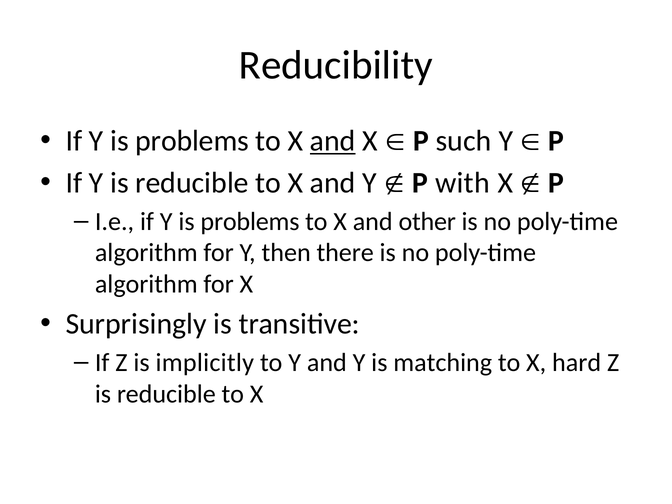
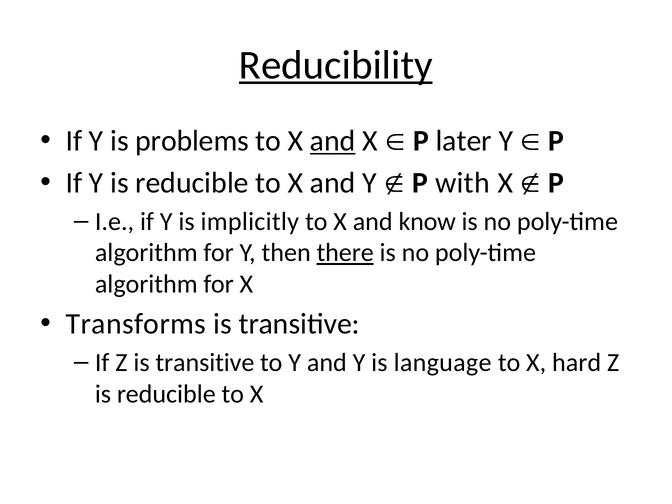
Reducibility underline: none -> present
such: such -> later
problems at (250, 221): problems -> implicitly
other: other -> know
there underline: none -> present
Surprisingly: Surprisingly -> Transforms
Z is implicitly: implicitly -> transitive
matching: matching -> language
